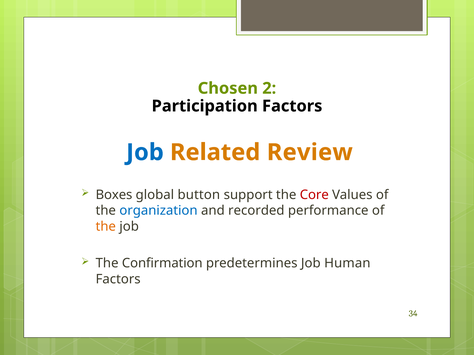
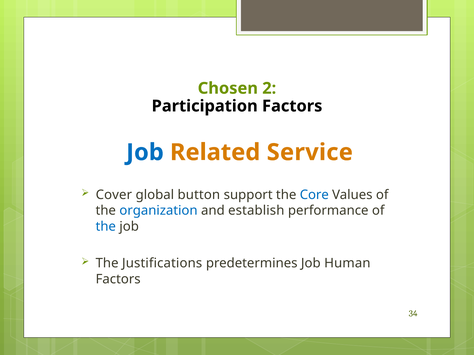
Review: Review -> Service
Boxes: Boxes -> Cover
Core colour: red -> blue
recorded: recorded -> establish
the at (106, 227) colour: orange -> blue
Confirmation: Confirmation -> Justifications
